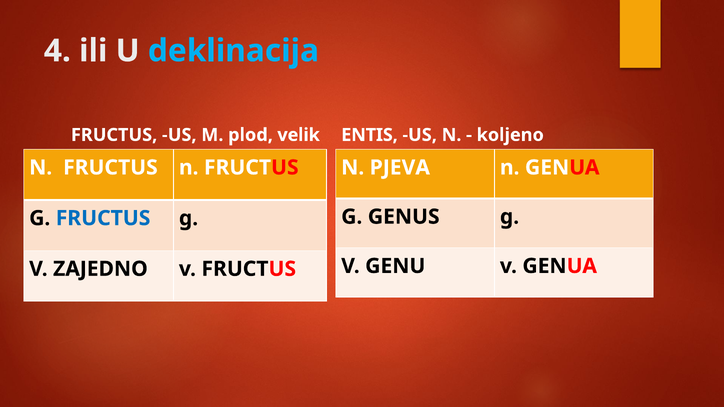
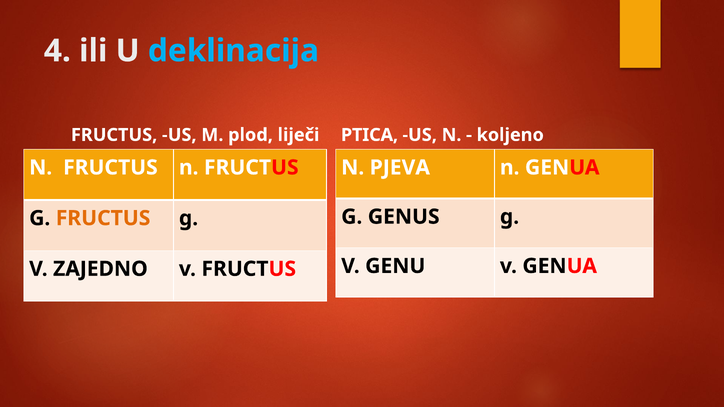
velik: velik -> liječi
ENTIS: ENTIS -> PTICA
FRUCTUS at (103, 218) colour: blue -> orange
